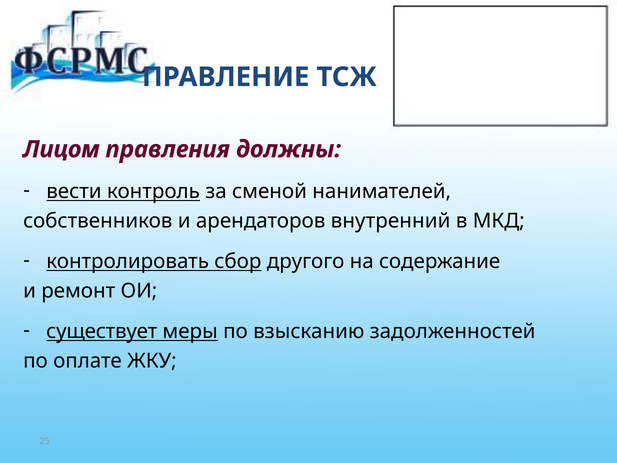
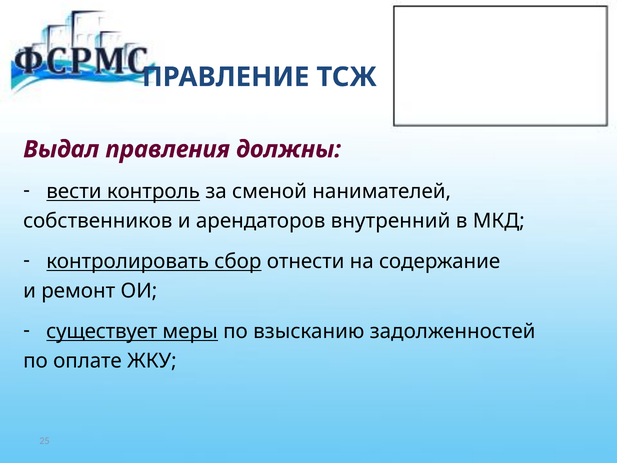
Лицом: Лицом -> Выдал
другого: другого -> отнести
